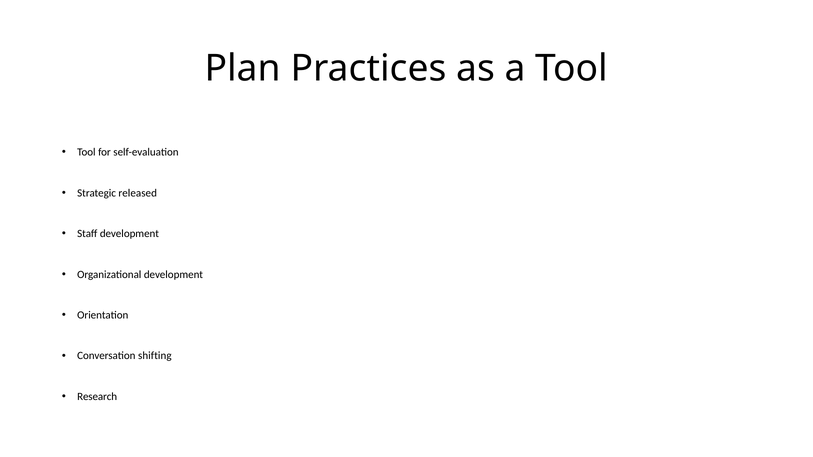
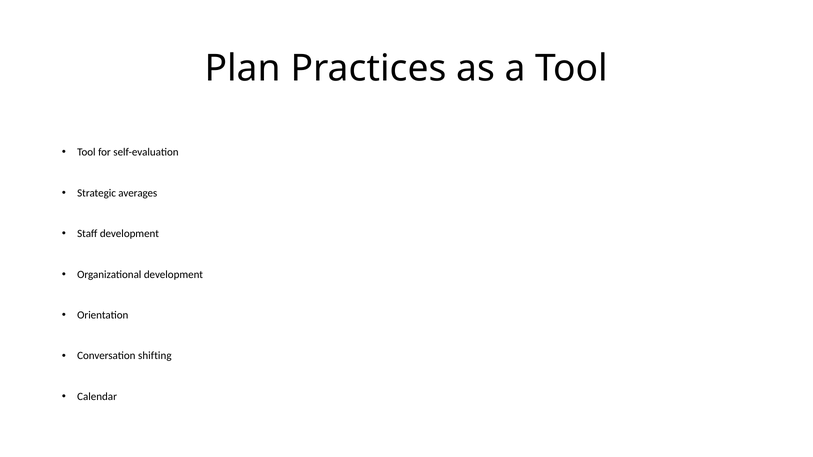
released: released -> averages
Research: Research -> Calendar
